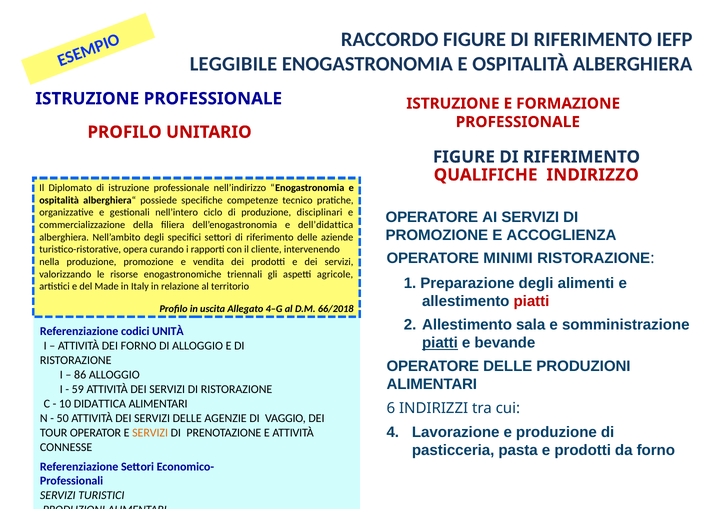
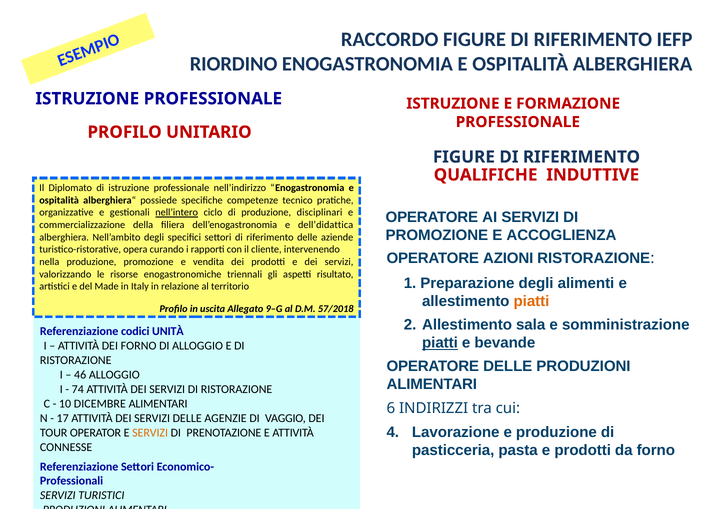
LEGGIBILE: LEGGIBILE -> RIORDINO
INDIRIZZO: INDIRIZZO -> INDUTTIVE
nell’intero underline: none -> present
MINIMI: MINIMI -> AZIONI
agricole: agricole -> risultato
piatti at (531, 301) colour: red -> orange
4–G: 4–G -> 9–G
66/2018: 66/2018 -> 57/2018
86: 86 -> 46
59: 59 -> 74
DIDATTICA: DIDATTICA -> DICEMBRE
50: 50 -> 17
